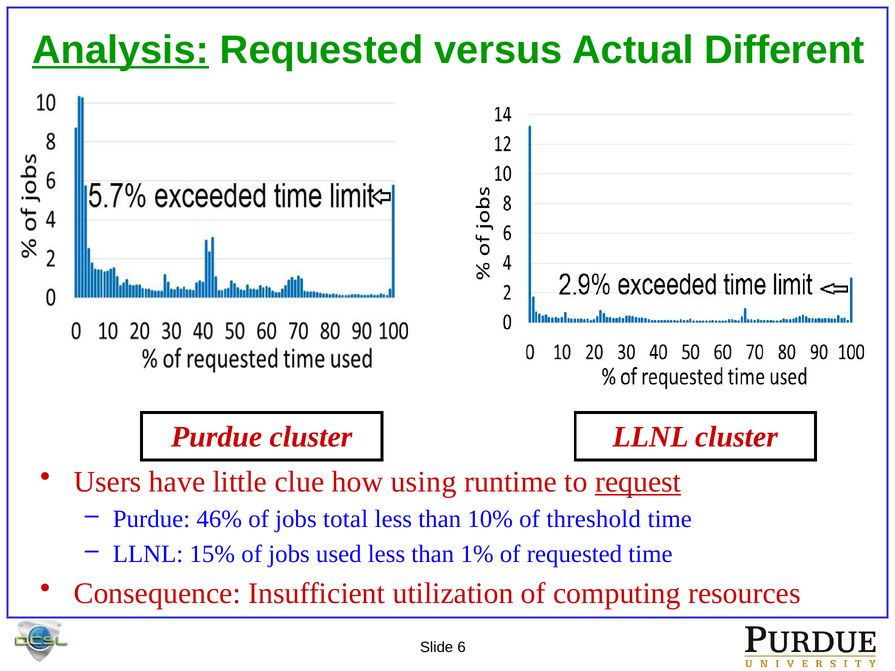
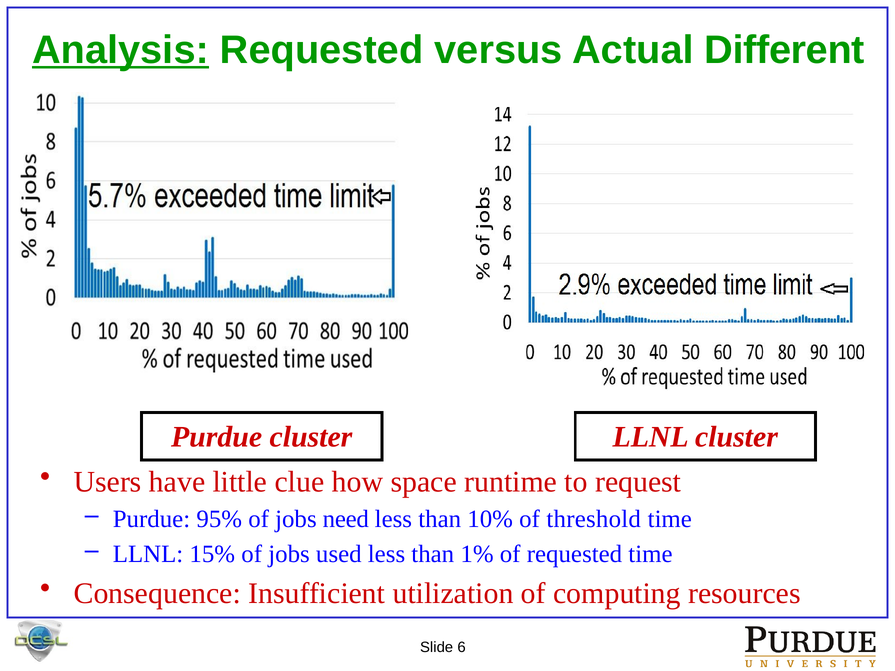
using: using -> space
request underline: present -> none
46%: 46% -> 95%
total: total -> need
